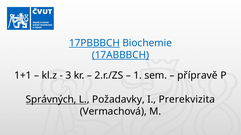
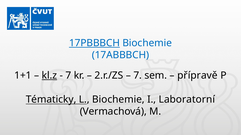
17ABBBCH underline: present -> none
kl.z underline: none -> present
3 at (68, 76): 3 -> 7
1 at (138, 76): 1 -> 7
Správných: Správných -> Tématicky
L Požadavky: Požadavky -> Biochemie
Prerekvizita: Prerekvizita -> Laboratorní
